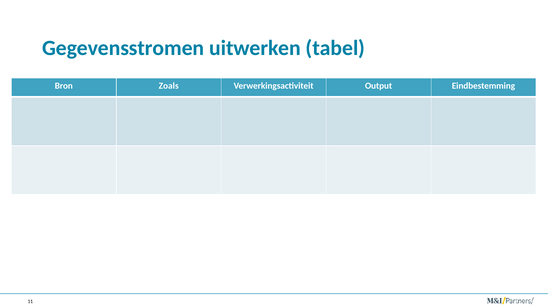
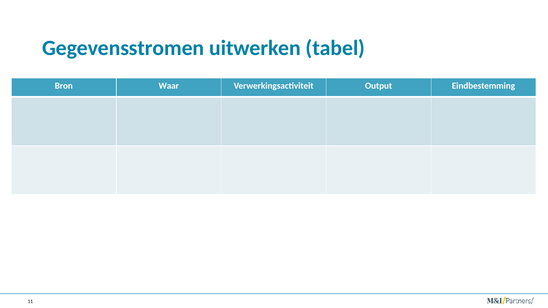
Zoals: Zoals -> Waar
